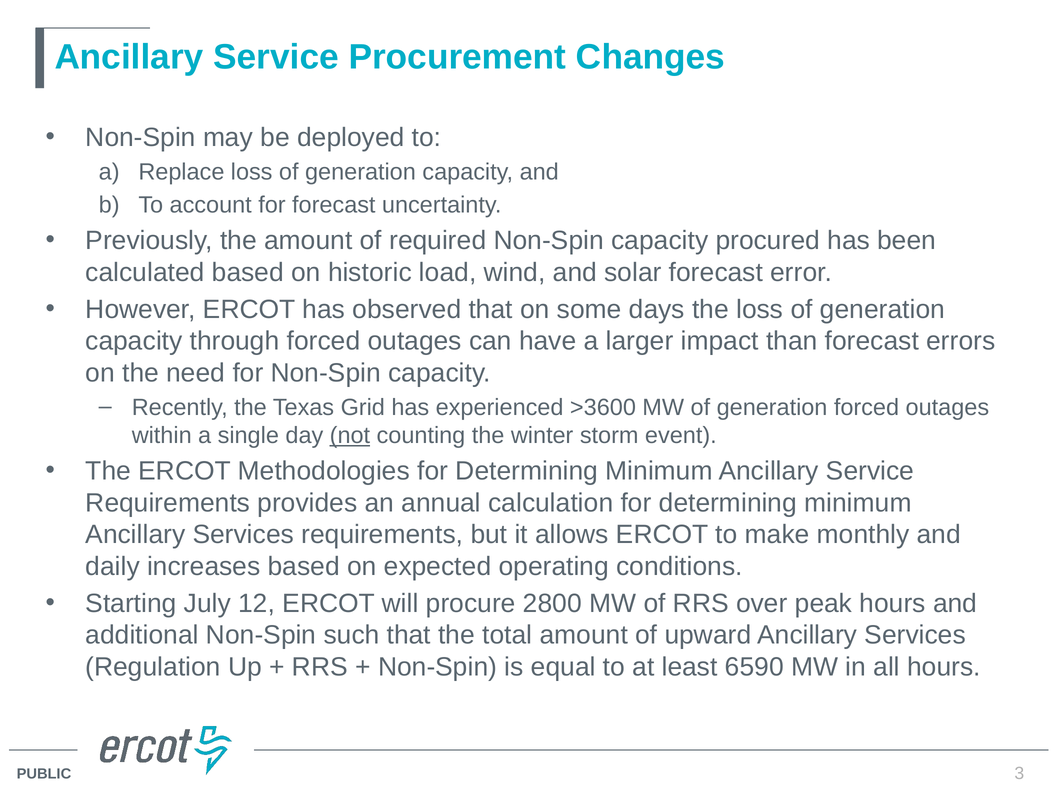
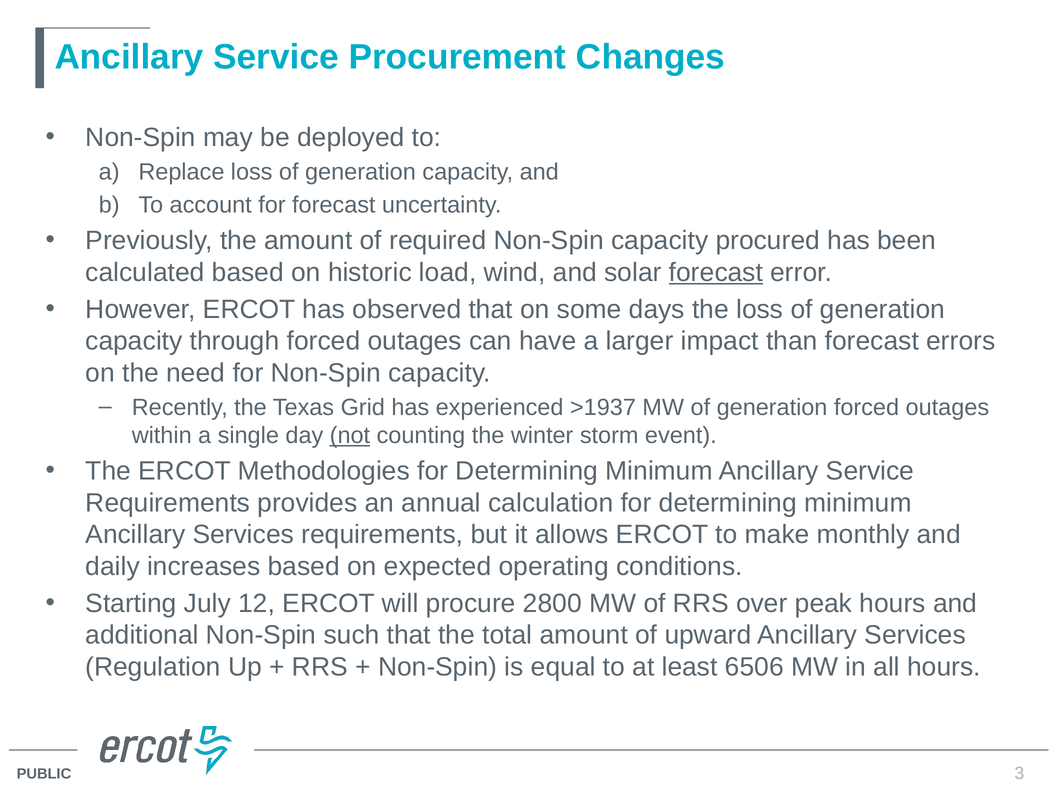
forecast at (716, 272) underline: none -> present
>3600: >3600 -> >1937
6590: 6590 -> 6506
